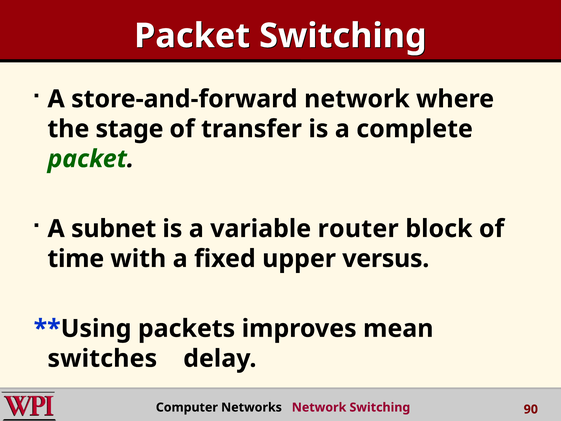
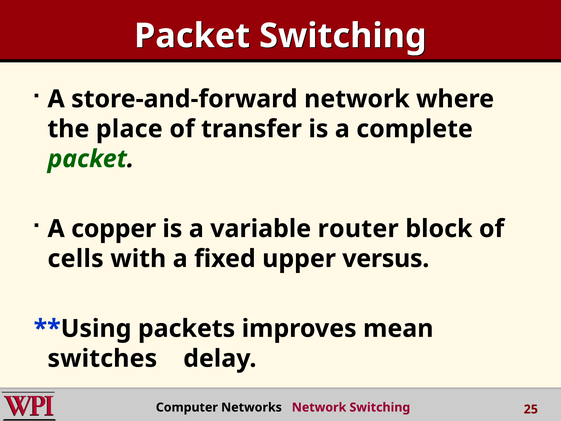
stage: stage -> place
subnet: subnet -> copper
time: time -> cells
90: 90 -> 25
